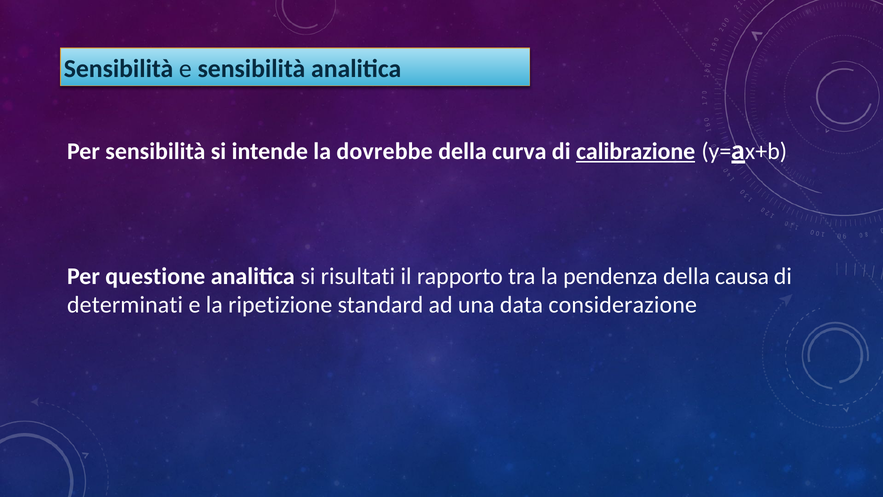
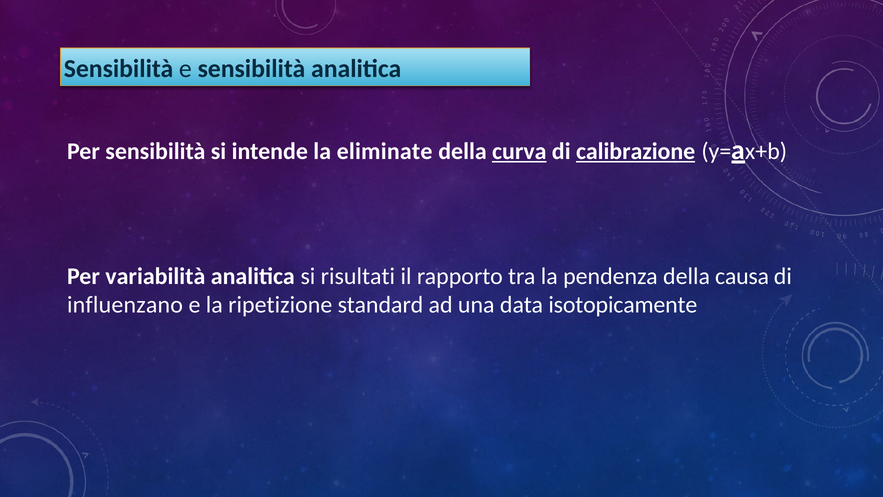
dovrebbe: dovrebbe -> eliminate
curva underline: none -> present
questione: questione -> variabilità
determinati: determinati -> influenzano
considerazione: considerazione -> isotopicamente
